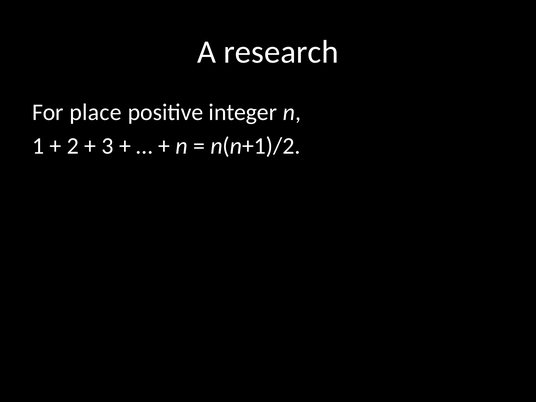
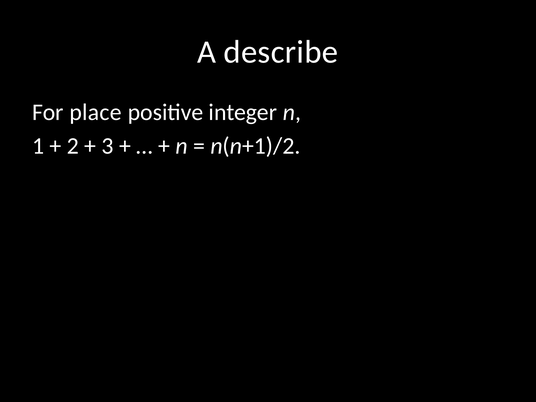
research: research -> describe
